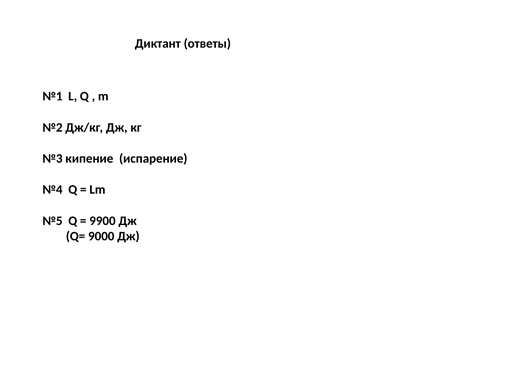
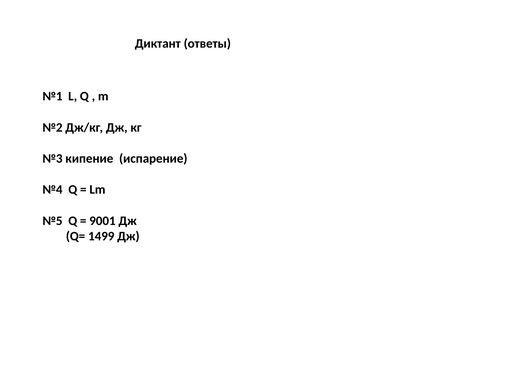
9900: 9900 -> 9001
9000: 9000 -> 1499
